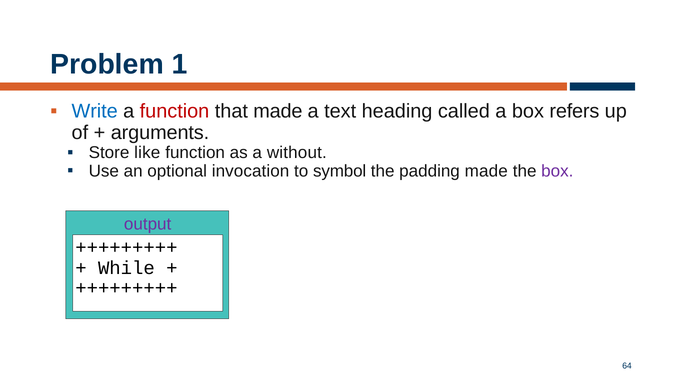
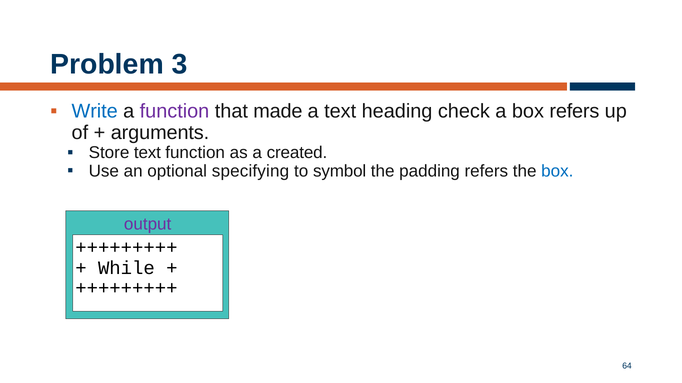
1: 1 -> 3
function at (175, 111) colour: red -> purple
called: called -> check
Store like: like -> text
without: without -> created
invocation: invocation -> specifying
padding made: made -> refers
box at (557, 171) colour: purple -> blue
